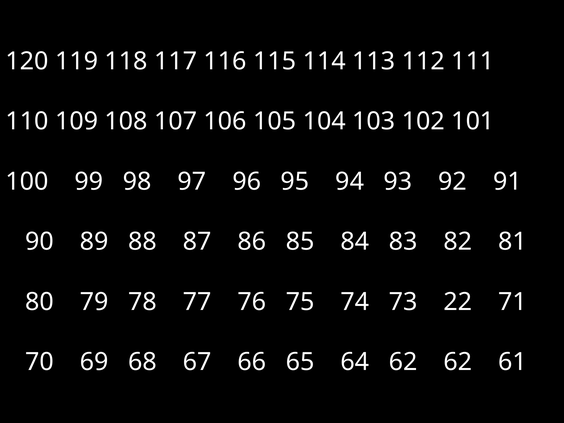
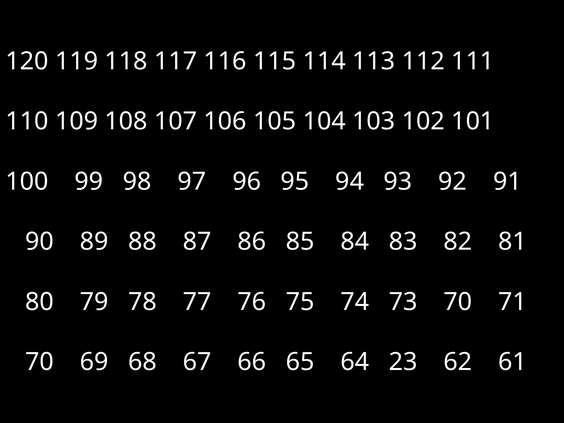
73 22: 22 -> 70
64 62: 62 -> 23
